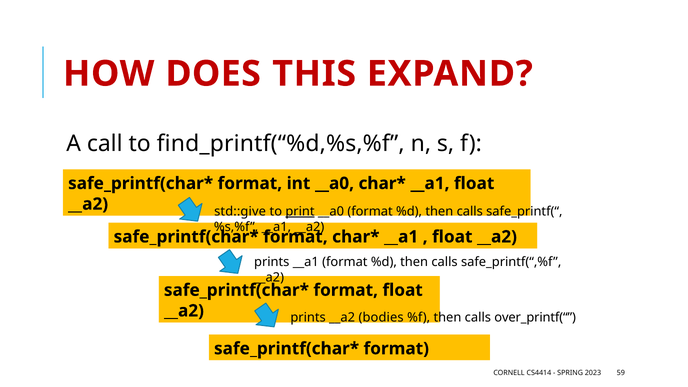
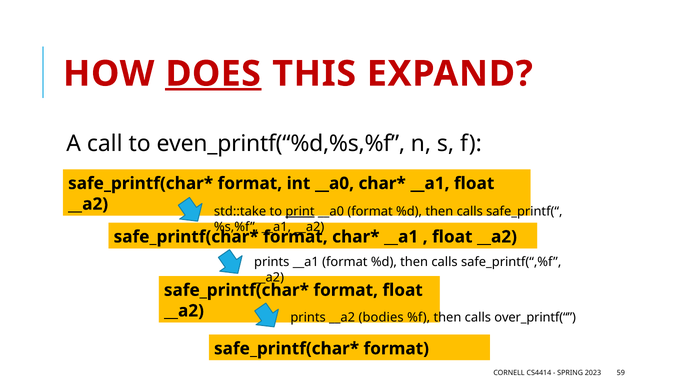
DOES underline: none -> present
find_printf(“%d,%s,%f: find_printf(“%d,%s,%f -> even_printf(“%d,%s,%f
std::give: std::give -> std::take
